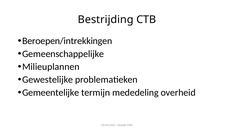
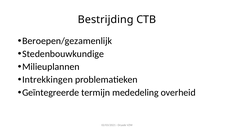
Beroepen/intrekkingen: Beroepen/intrekkingen -> Beroepen/gezamenlijk
Gemeenschappelijke: Gemeenschappelijke -> Stedenbouwkundige
Gewestelijke: Gewestelijke -> Intrekkingen
Gemeentelijke: Gemeentelijke -> Geïntegreerde
